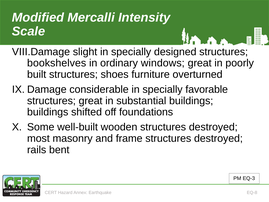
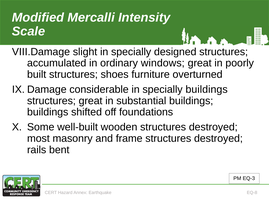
bookshelves: bookshelves -> accumulated
specially favorable: favorable -> buildings
